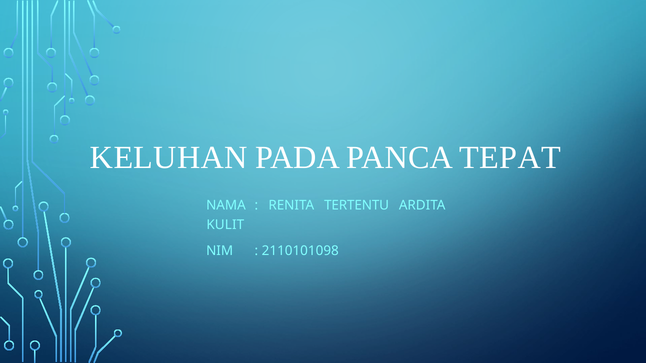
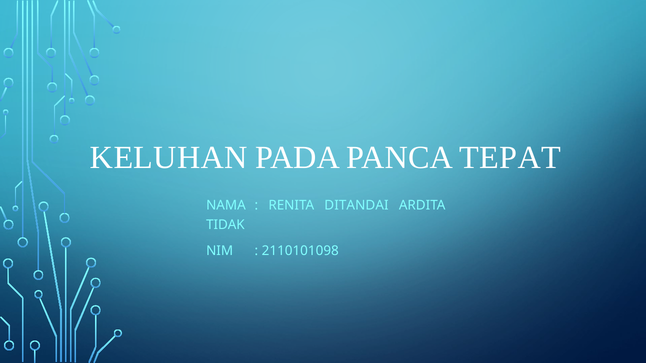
TERTENTU: TERTENTU -> DITANDAI
KULIT: KULIT -> TIDAK
